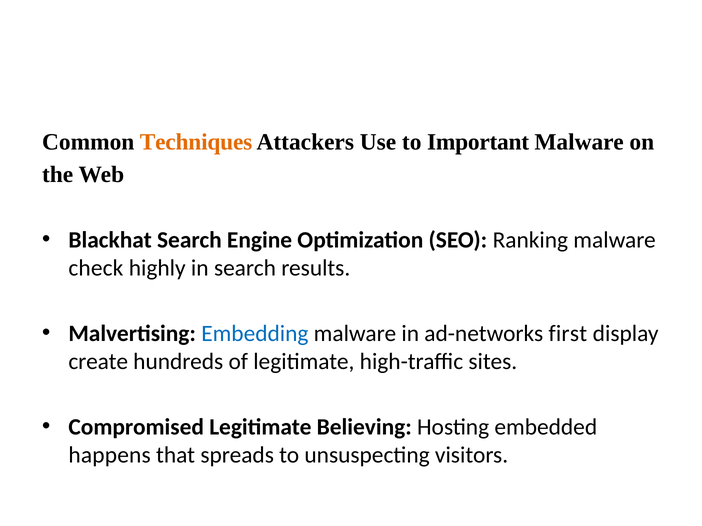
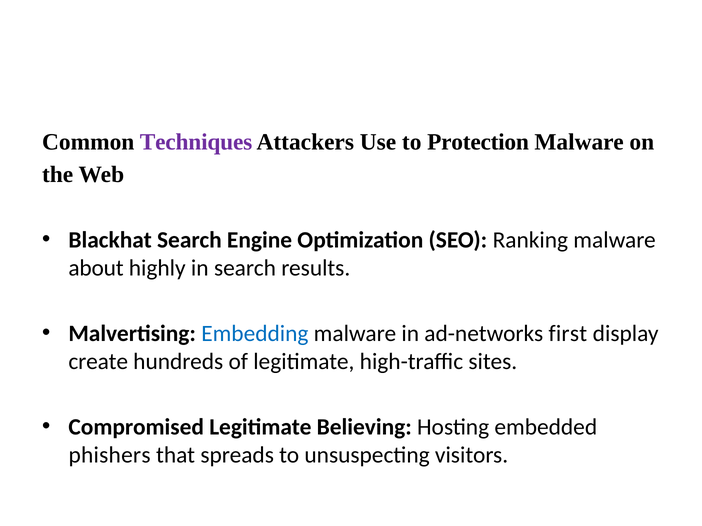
Techniques colour: orange -> purple
Important: Important -> Protection
check: check -> about
happens: happens -> phishers
